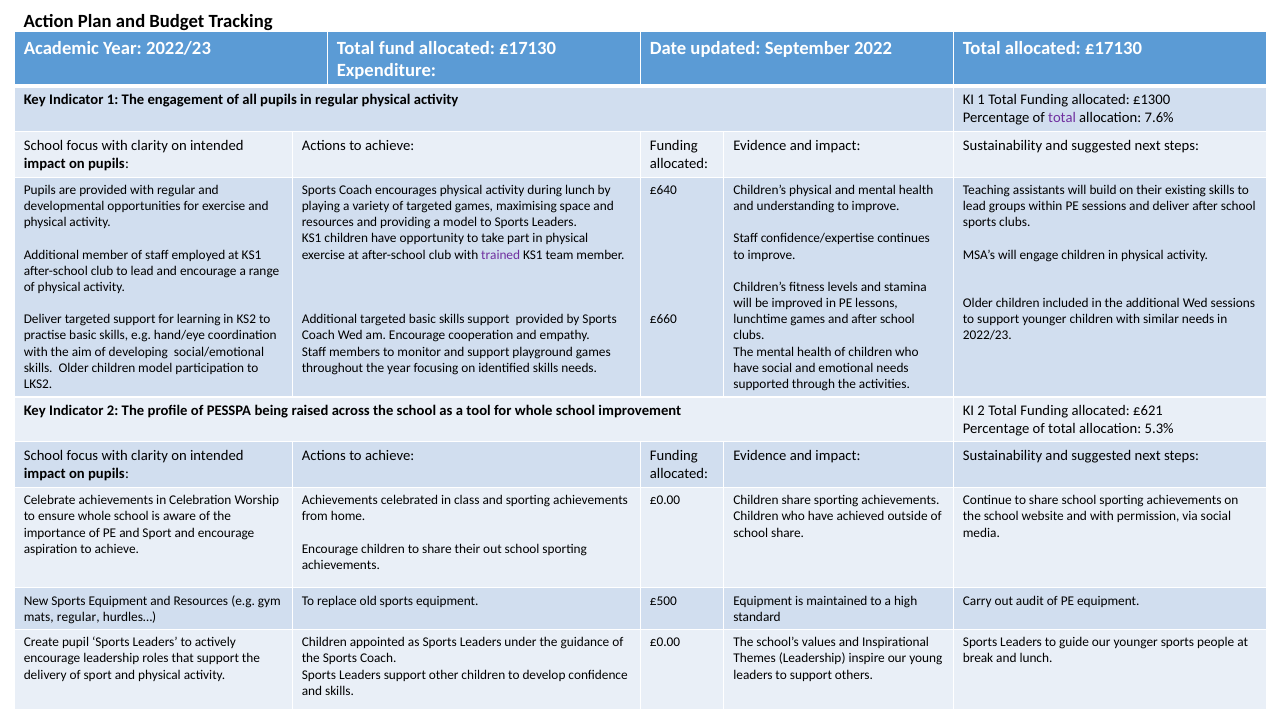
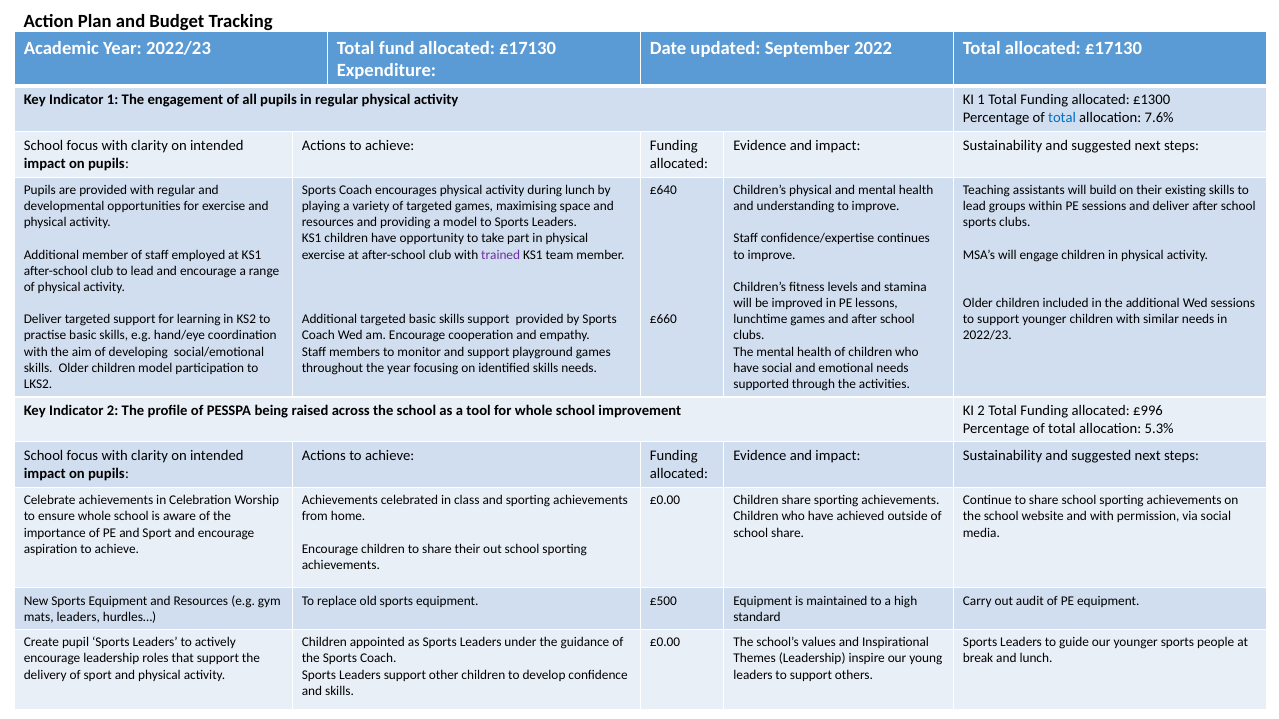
total at (1062, 118) colour: purple -> blue
£621: £621 -> £996
mats regular: regular -> leaders
